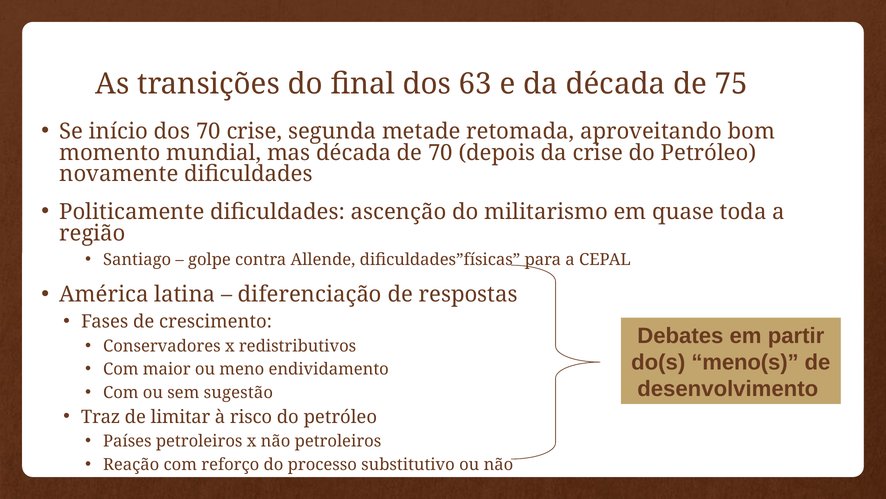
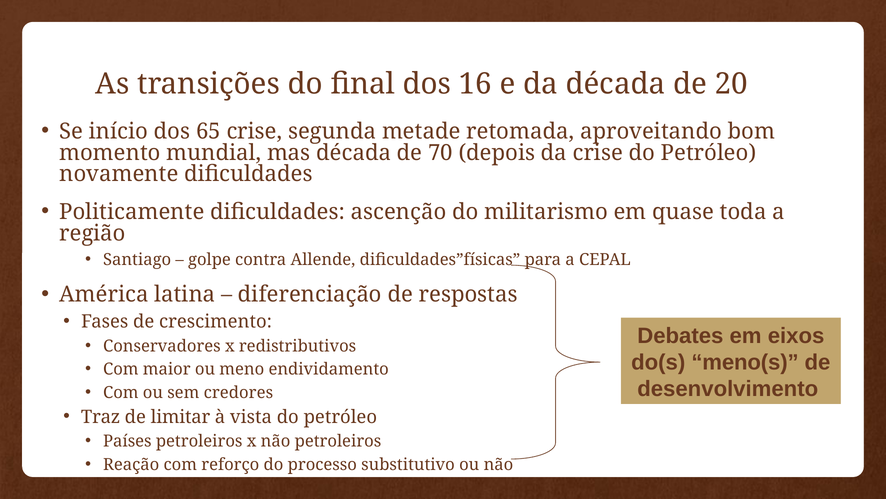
63: 63 -> 16
75: 75 -> 20
dos 70: 70 -> 65
partir: partir -> eixos
sugestão: sugestão -> credores
risco: risco -> vista
